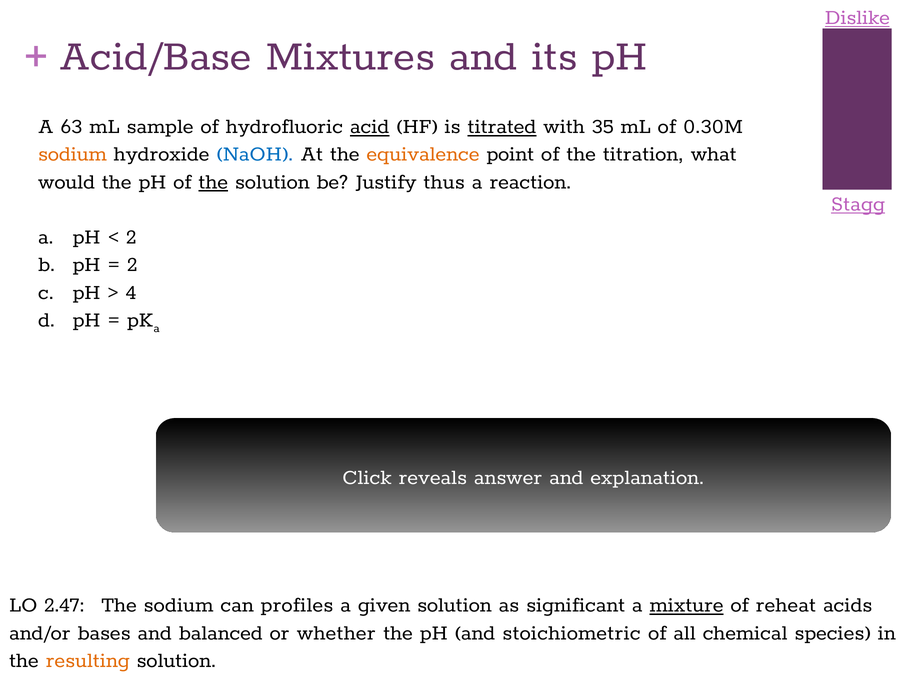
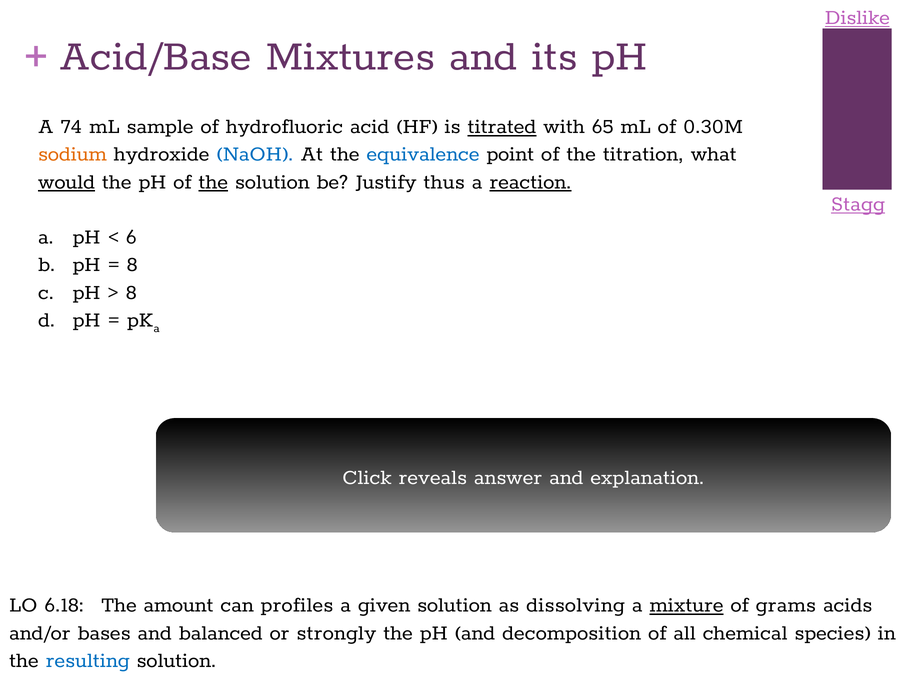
63: 63 -> 74
acid at (370, 126) underline: present -> none
35: 35 -> 65
equivalence at (423, 153) colour: orange -> blue
would at (67, 181) underline: none -> present
reaction underline: none -> present
2 at (131, 236): 2 -> 6
2 at (132, 264): 2 -> 8
4 at (131, 291): 4 -> 8
2.47: 2.47 -> 6.18
The sodium: sodium -> amount
significant: significant -> dissolving
reheat: reheat -> grams
whether: whether -> strongly
stoichiometric: stoichiometric -> decomposition
resulting colour: orange -> blue
